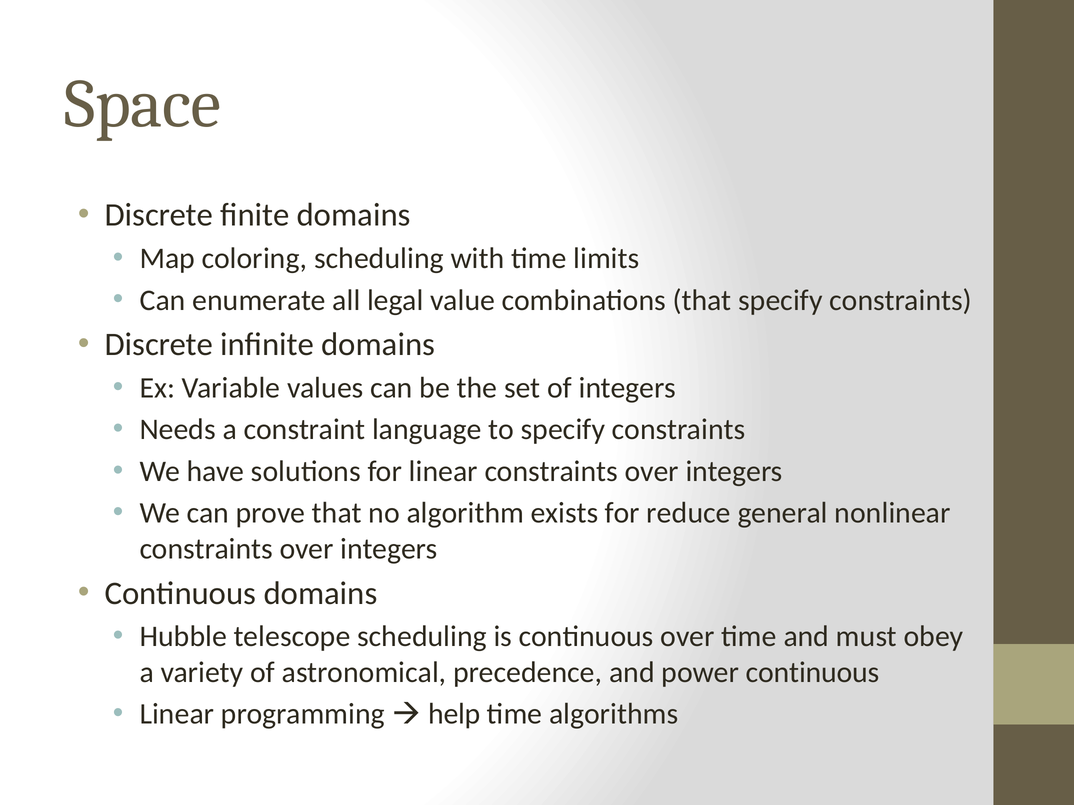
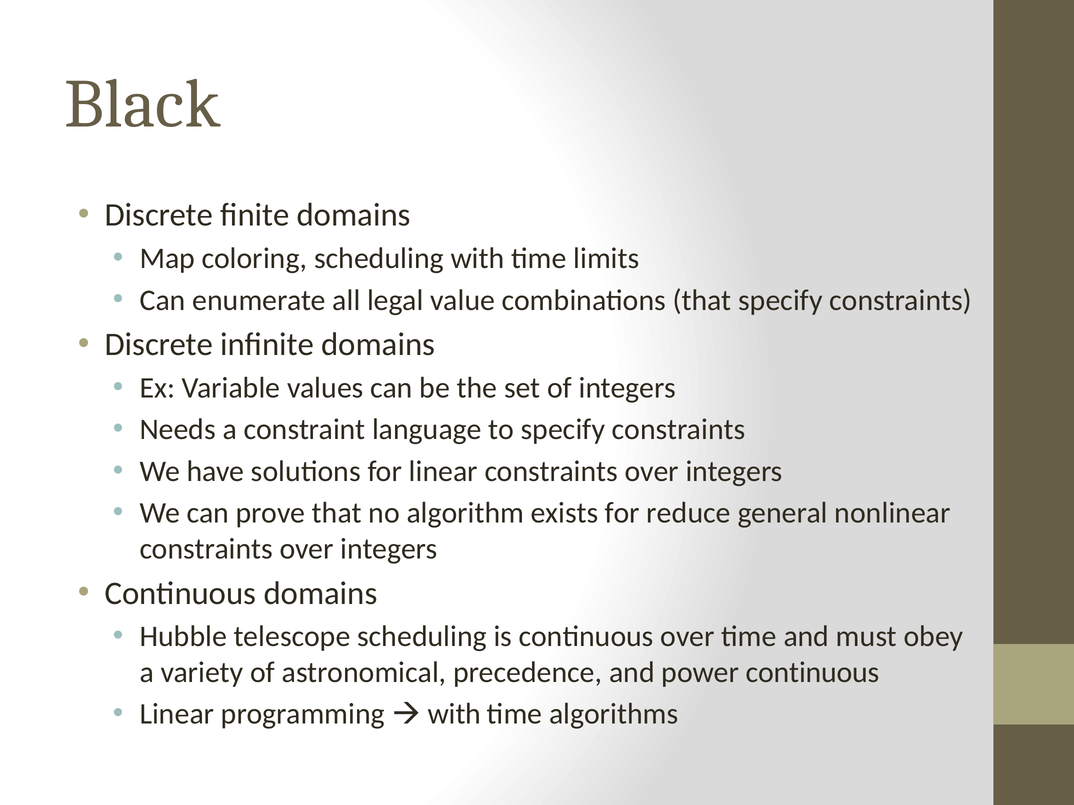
Space: Space -> Black
help at (454, 715): help -> with
